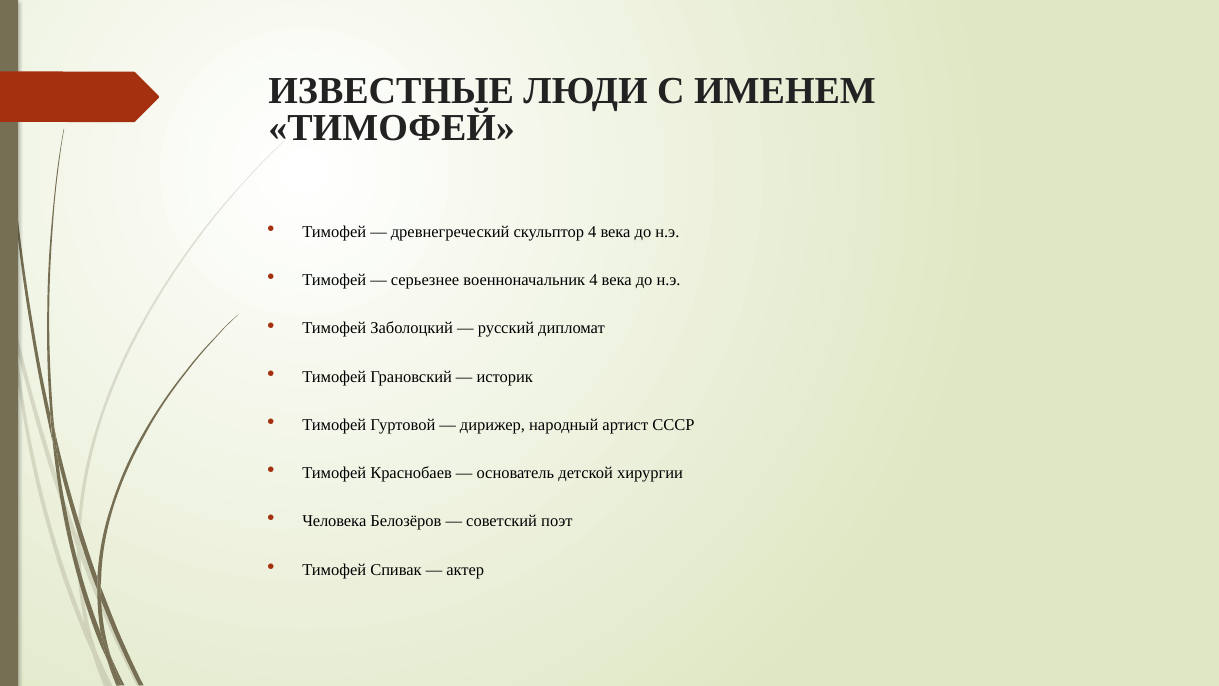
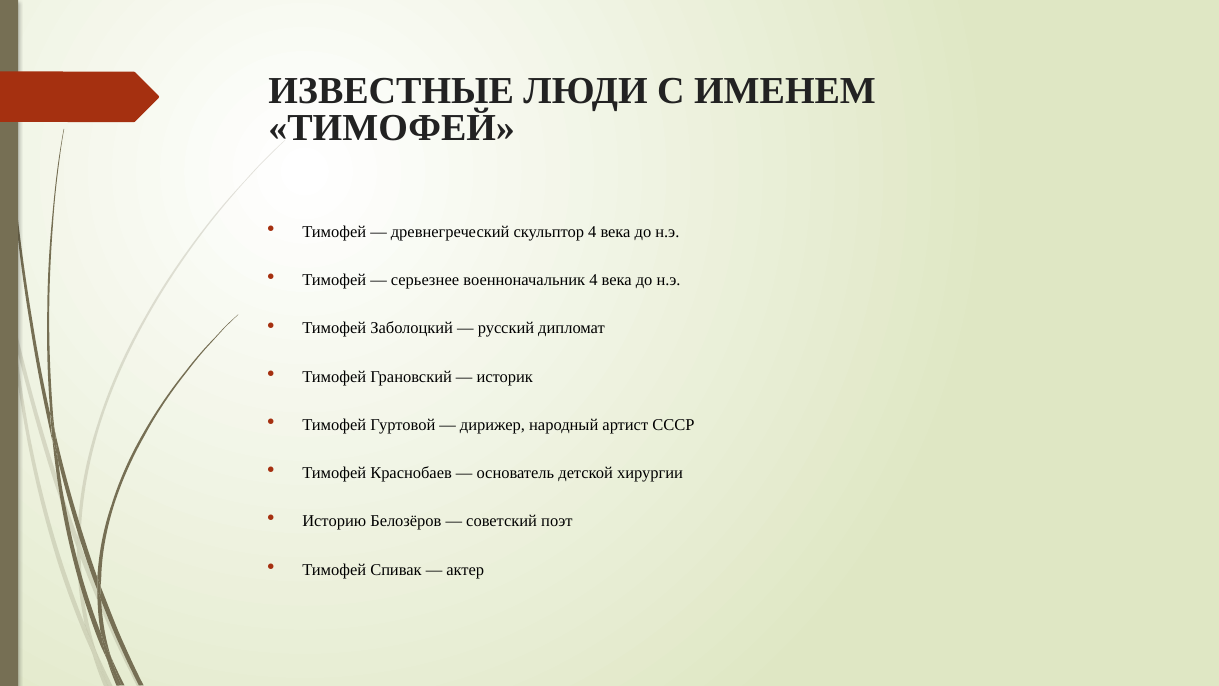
Человека: Человека -> Историю
